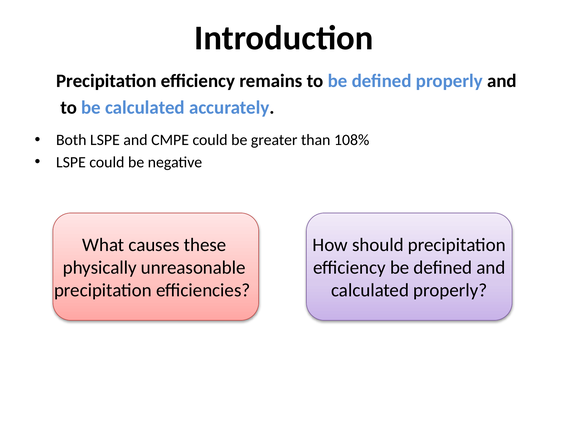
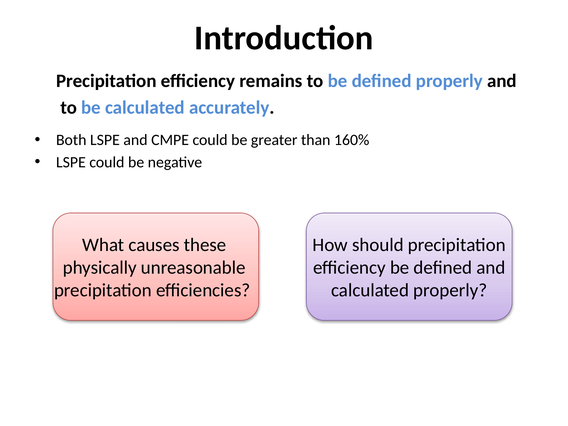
108%: 108% -> 160%
